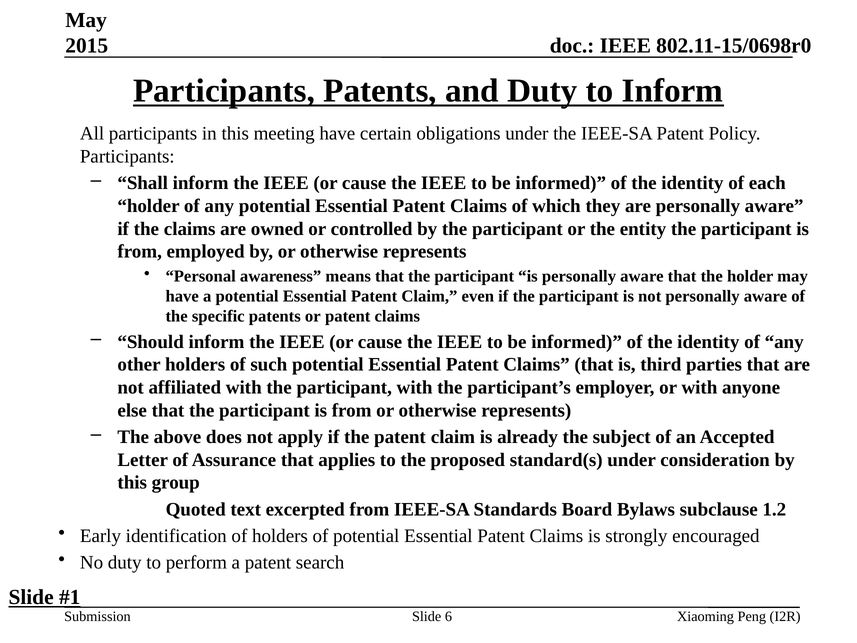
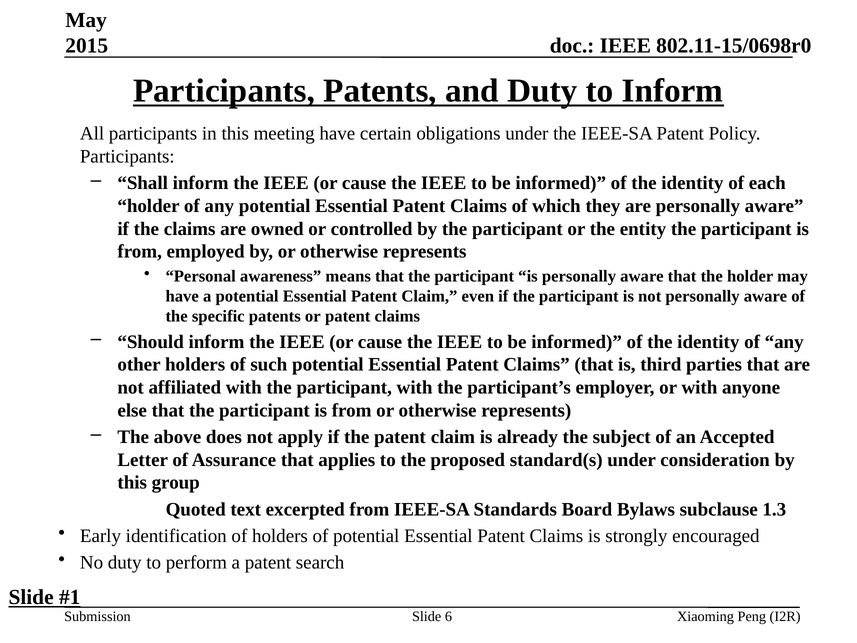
1.2: 1.2 -> 1.3
